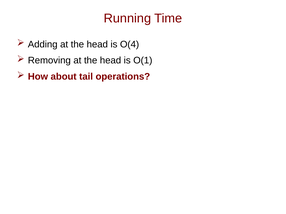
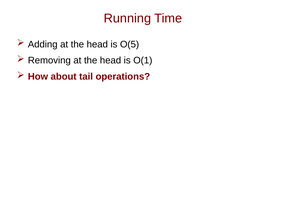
O(4: O(4 -> O(5
